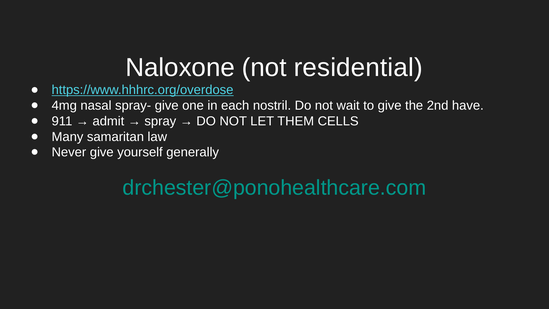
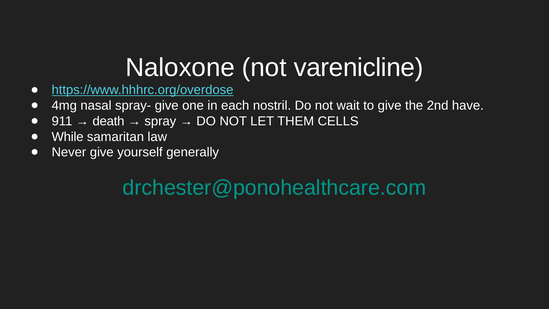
residential: residential -> varenicline
admit: admit -> death
Many: Many -> While
